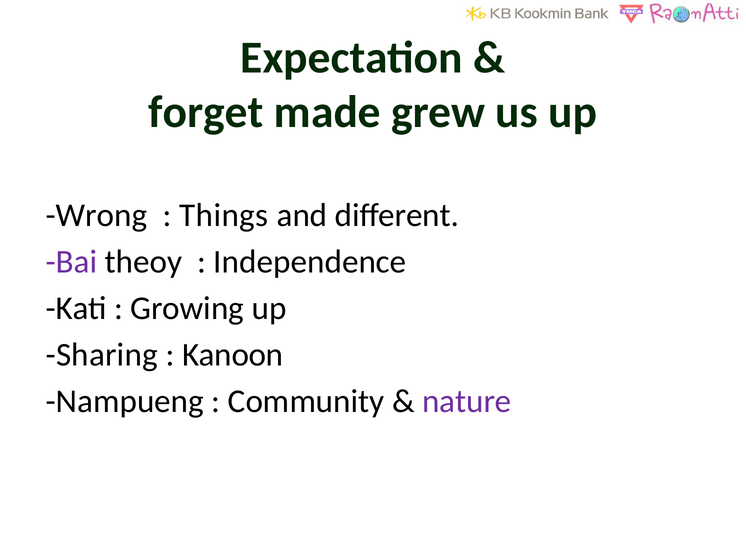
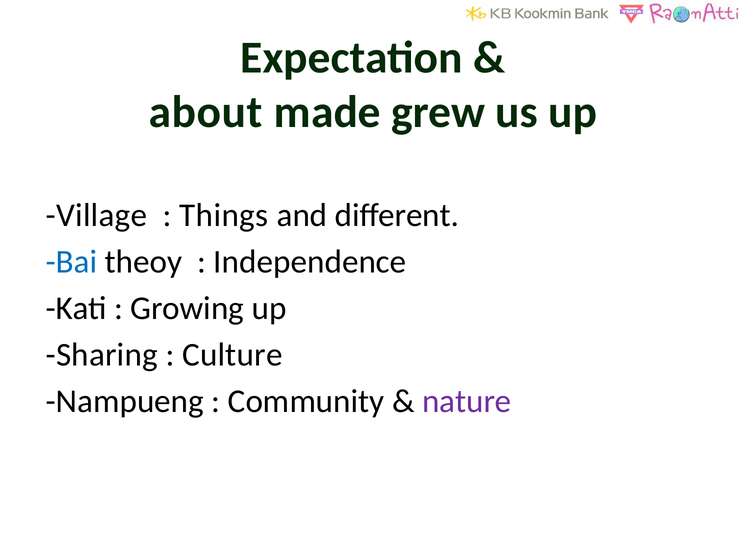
forget: forget -> about
Wrong: Wrong -> Village
Bai colour: purple -> blue
Kanoon: Kanoon -> Culture
